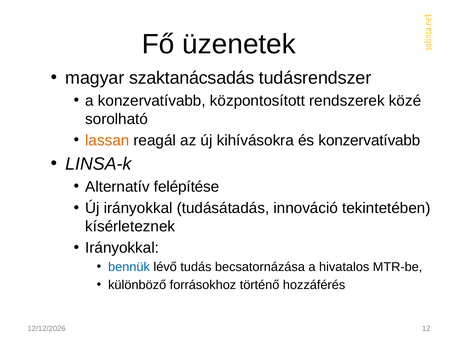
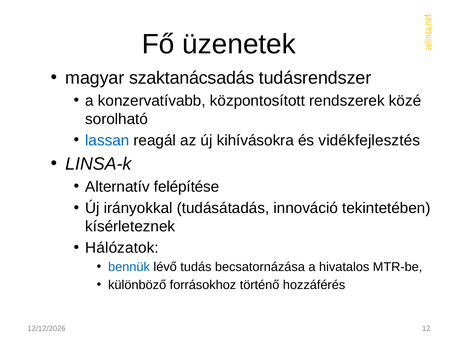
lassan colour: orange -> blue
és konzervatívabb: konzervatívabb -> vidékfejlesztés
Irányokkal at (122, 248): Irányokkal -> Hálózatok
